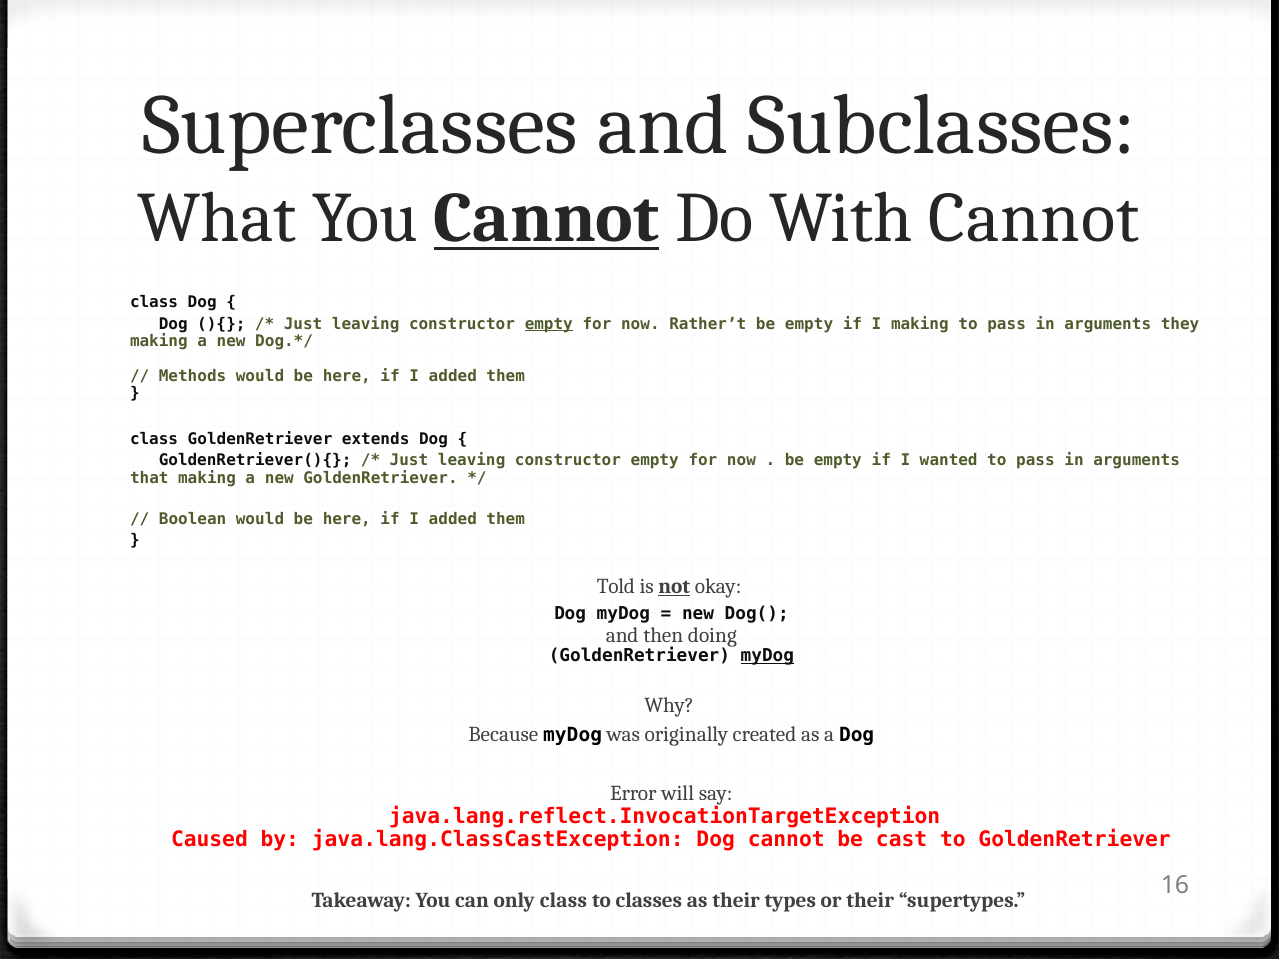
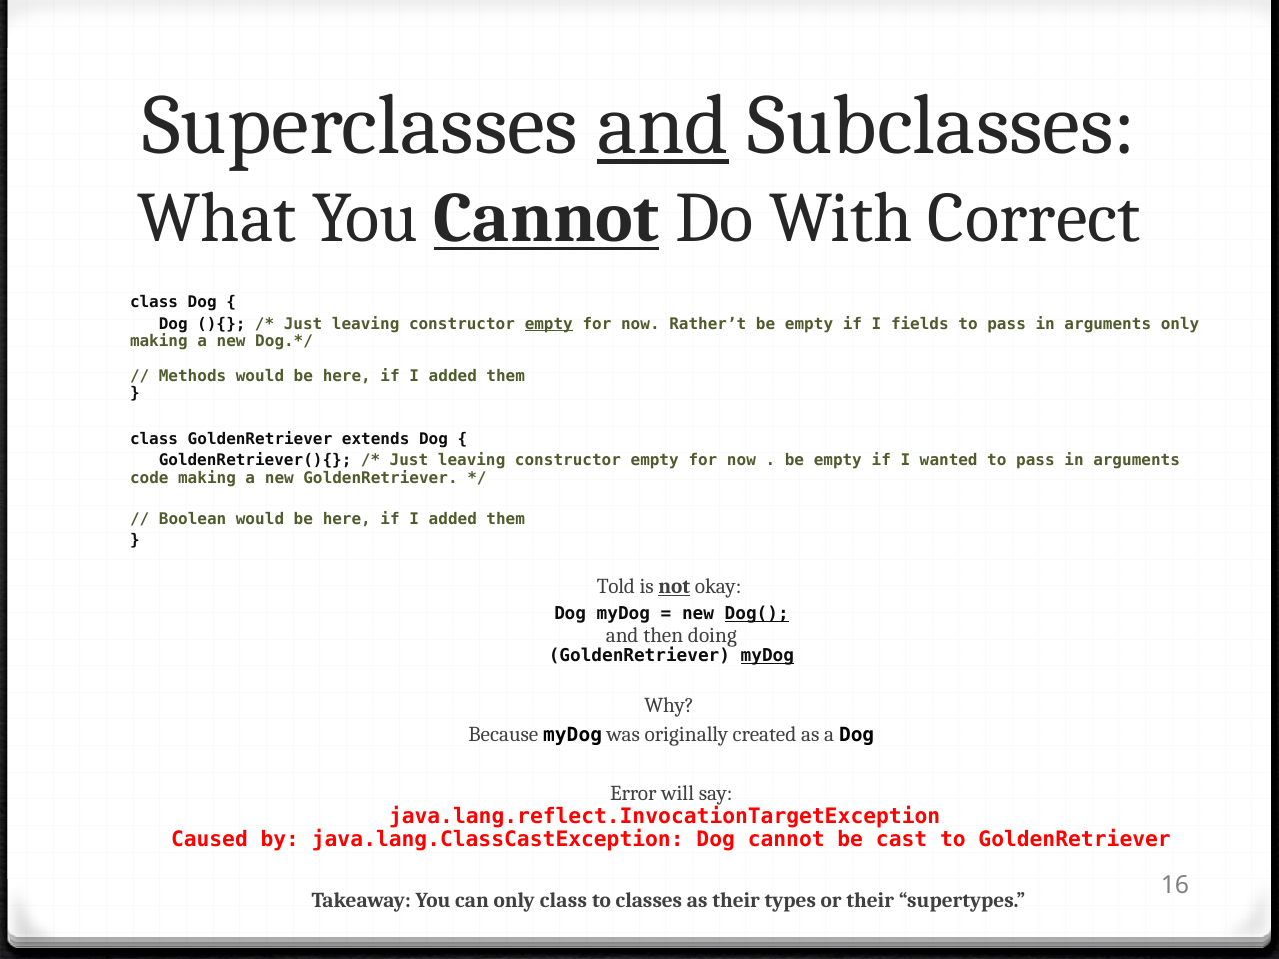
and at (663, 125) underline: none -> present
With Cannot: Cannot -> Correct
I making: making -> fields
arguments they: they -> only
that: that -> code
Dog( underline: none -> present
